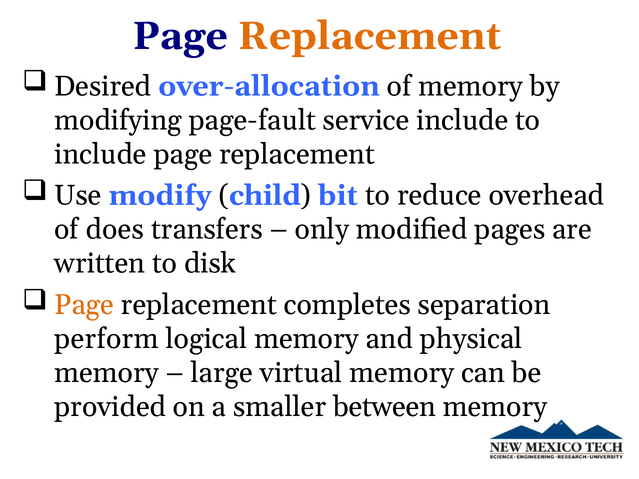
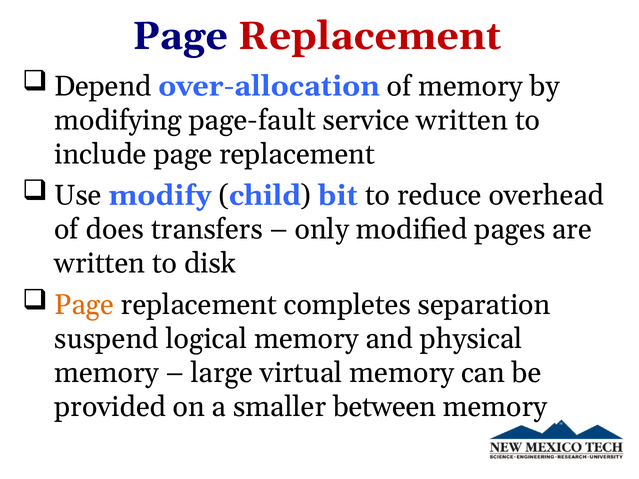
Replacement at (370, 36) colour: orange -> red
Desired: Desired -> Depend
service include: include -> written
perform: perform -> suspend
